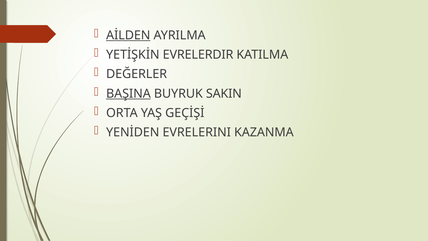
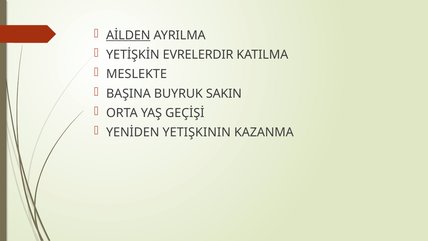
DEĞERLER: DEĞERLER -> MESLEKTE
BAŞINA underline: present -> none
EVRELERINI: EVRELERINI -> YETIŞKININ
